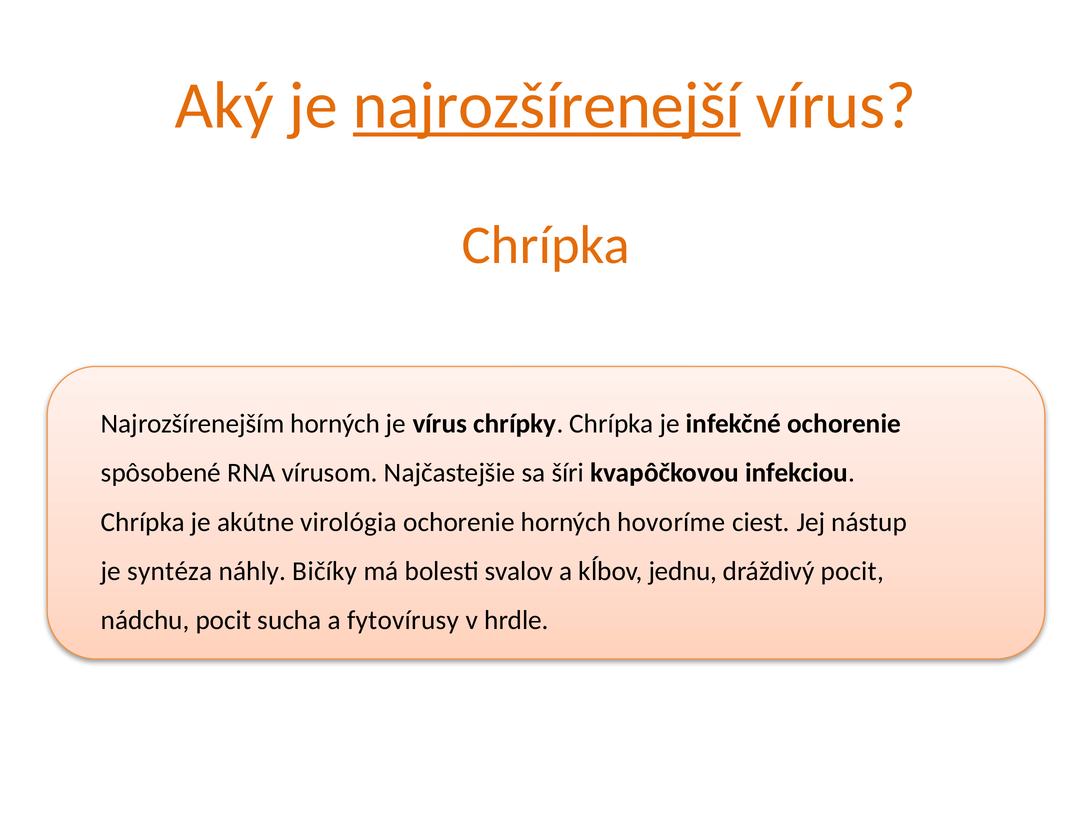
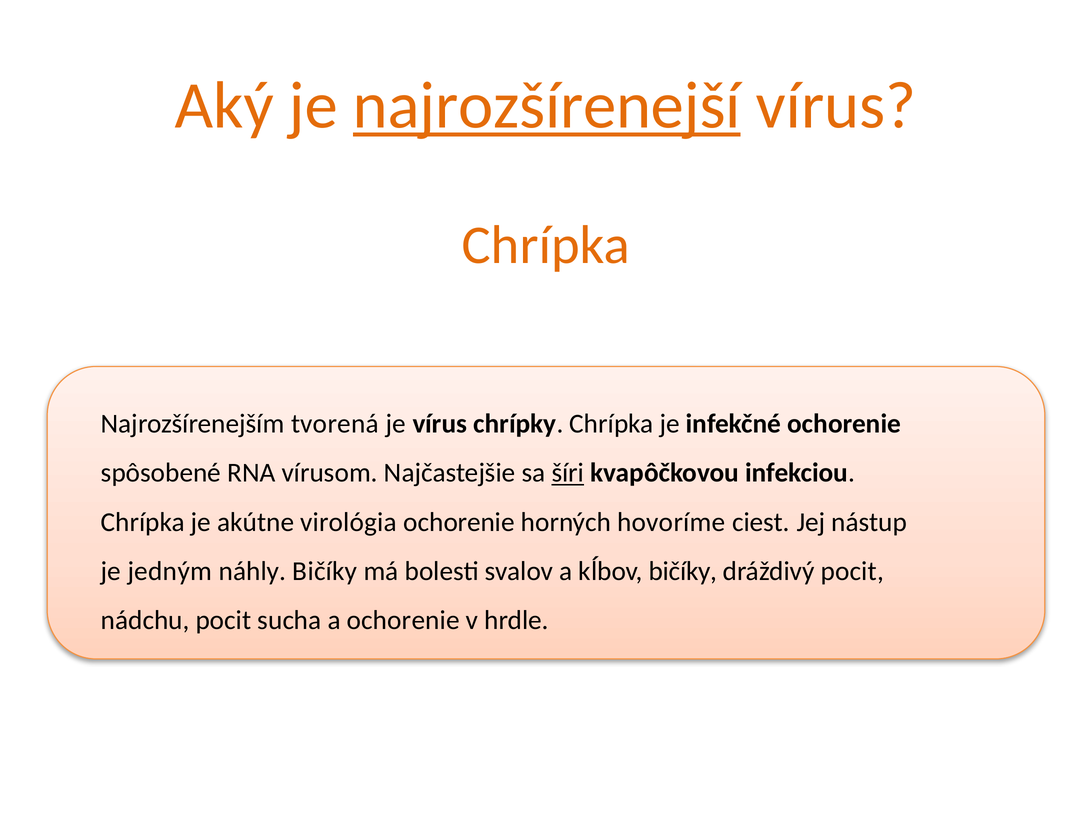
Najrozšírenejším horných: horných -> tvorená
šíri underline: none -> present
syntéza: syntéza -> jedným
kĺbov jednu: jednu -> bičíky
a fytovírusy: fytovírusy -> ochorenie
